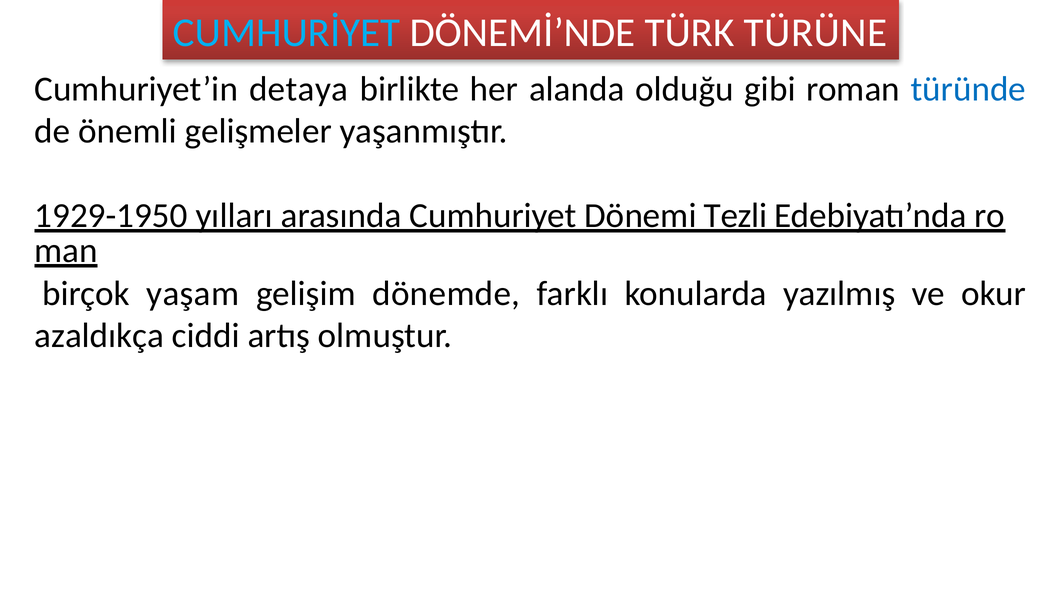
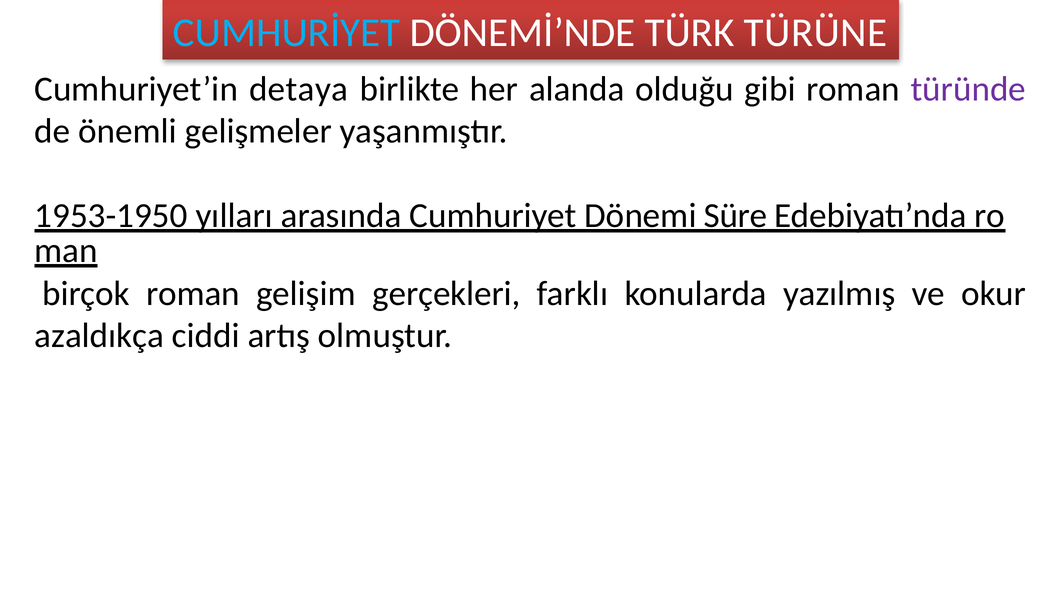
türünde colour: blue -> purple
1929-1950: 1929-1950 -> 1953-1950
Tezli: Tezli -> Süre
birçok yaşam: yaşam -> roman
dönemde: dönemde -> gerçekleri
